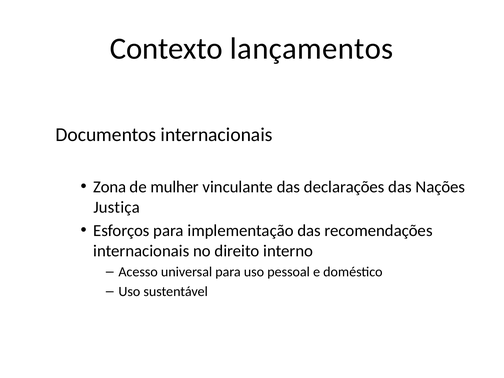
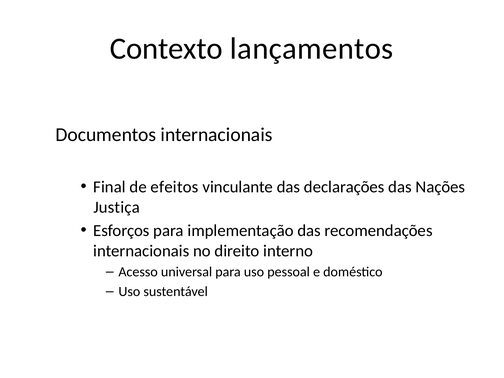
Zona: Zona -> Final
mulher: mulher -> efeitos
